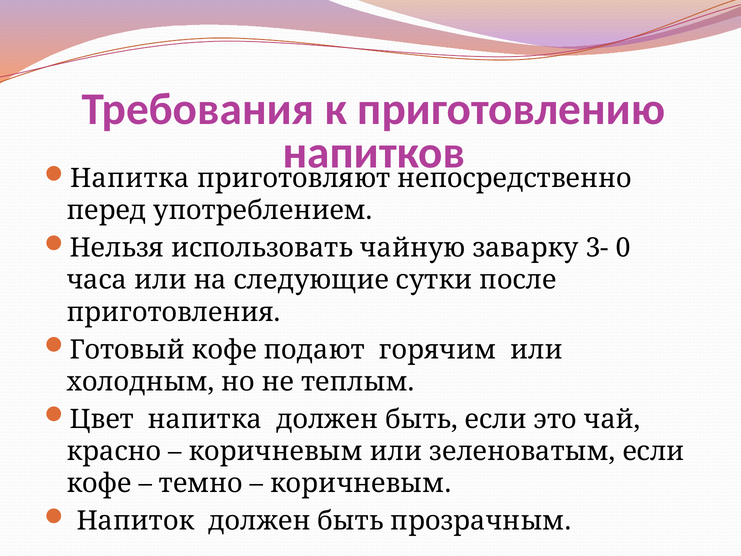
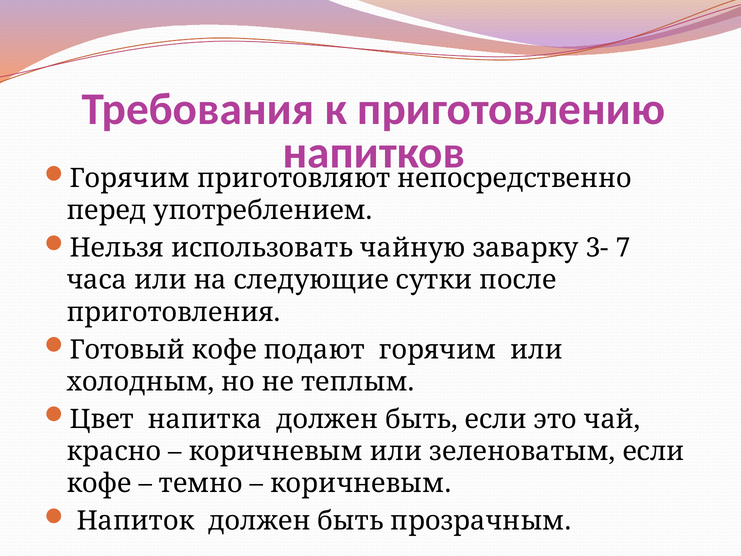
Напитка at (130, 178): Напитка -> Горячим
0: 0 -> 7
